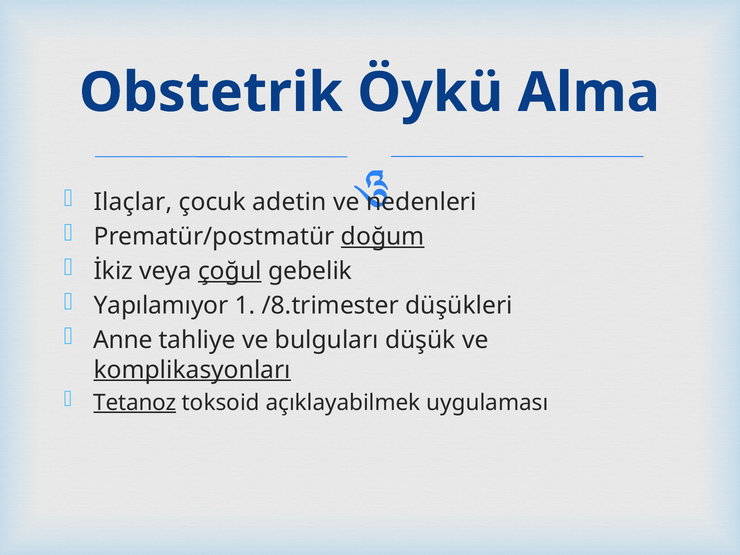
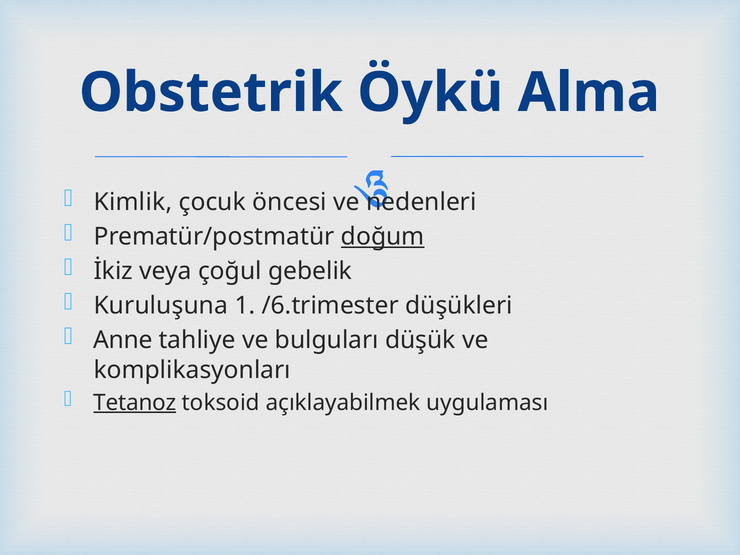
Ilaçlar: Ilaçlar -> Kimlik
adetin: adetin -> öncesi
çoğul underline: present -> none
Yapılamıyor: Yapılamıyor -> Kuruluşuna
/8.trimester: /8.trimester -> /6.trimester
komplikasyonları underline: present -> none
